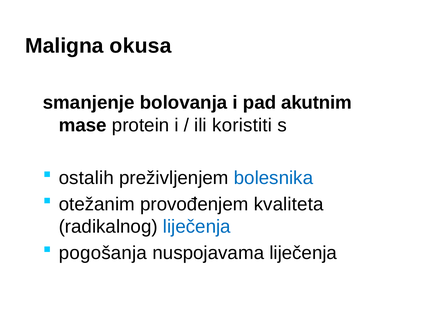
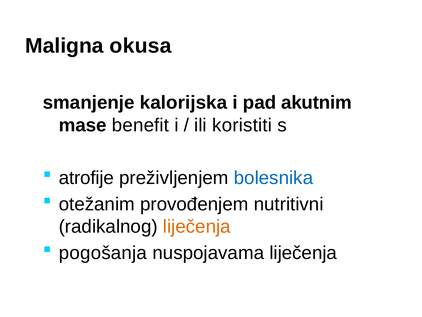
bolovanja: bolovanja -> kalorijska
protein: protein -> benefit
ostalih: ostalih -> atrofije
kvaliteta: kvaliteta -> nutritivni
liječenja at (197, 226) colour: blue -> orange
